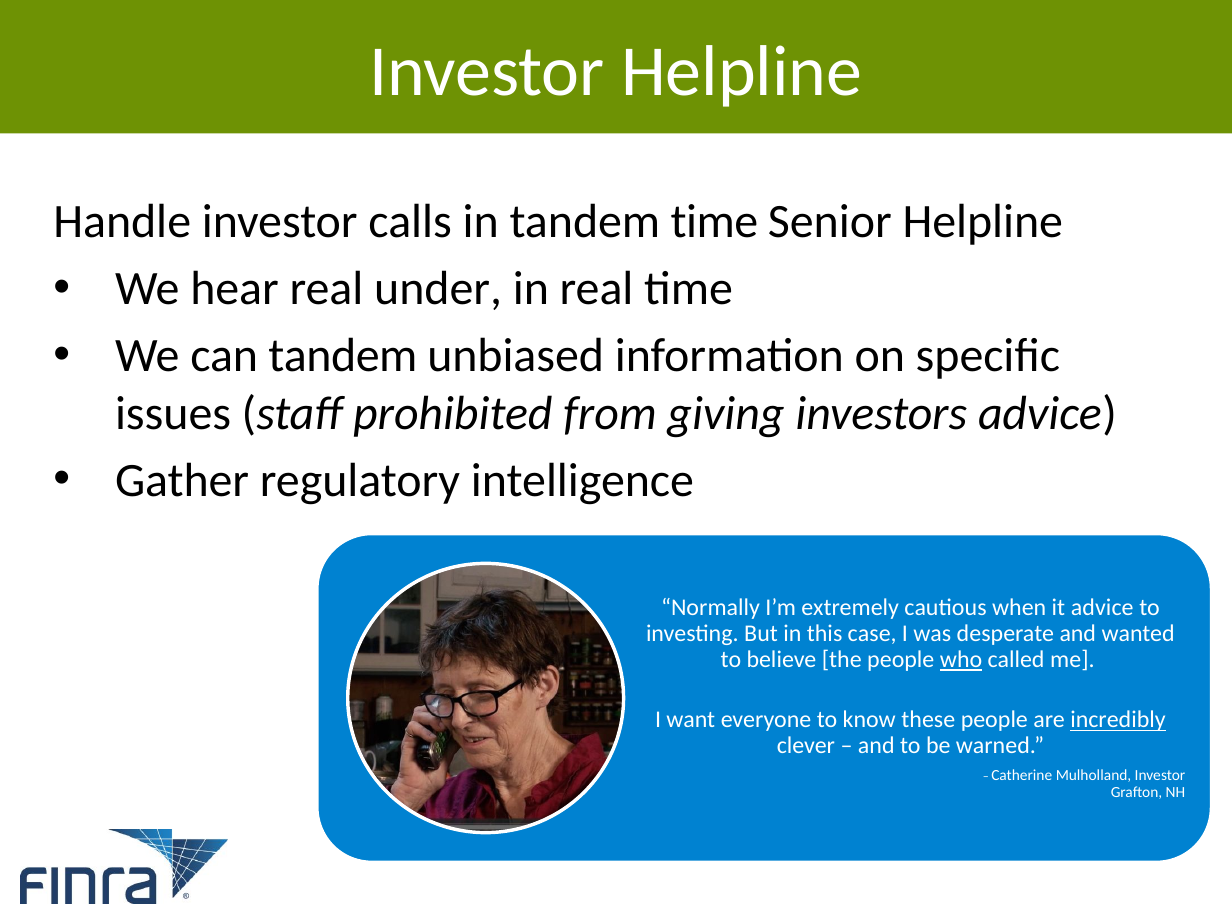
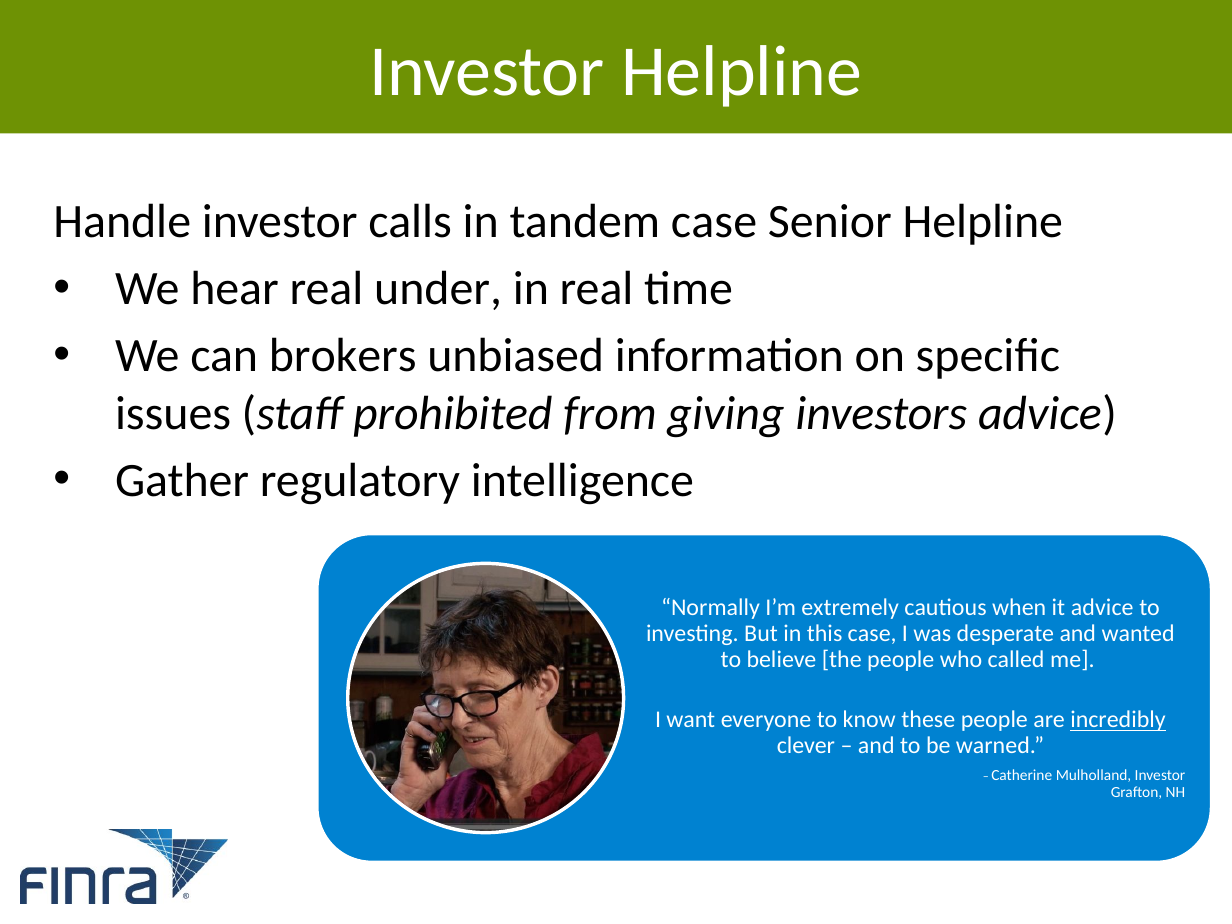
tandem time: time -> case
can tandem: tandem -> brokers
who underline: present -> none
